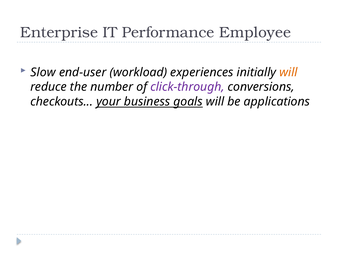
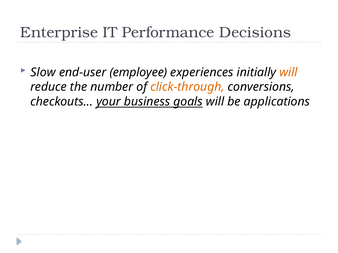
Employee: Employee -> Decisions
workload: workload -> employee
click-through colour: purple -> orange
